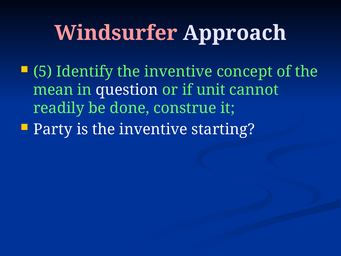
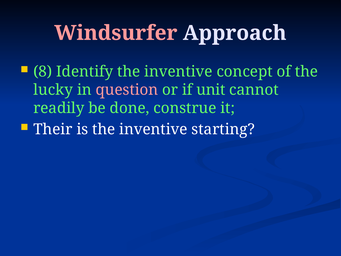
5: 5 -> 8
mean: mean -> lucky
question colour: white -> pink
Party: Party -> Their
